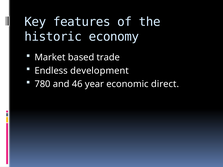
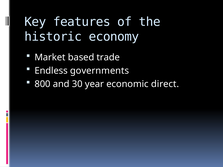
development: development -> governments
780: 780 -> 800
46: 46 -> 30
